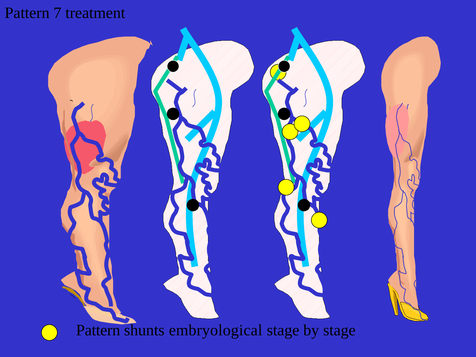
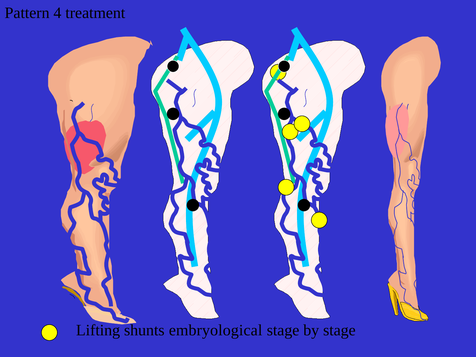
7: 7 -> 4
Pattern at (98, 330): Pattern -> Lifting
